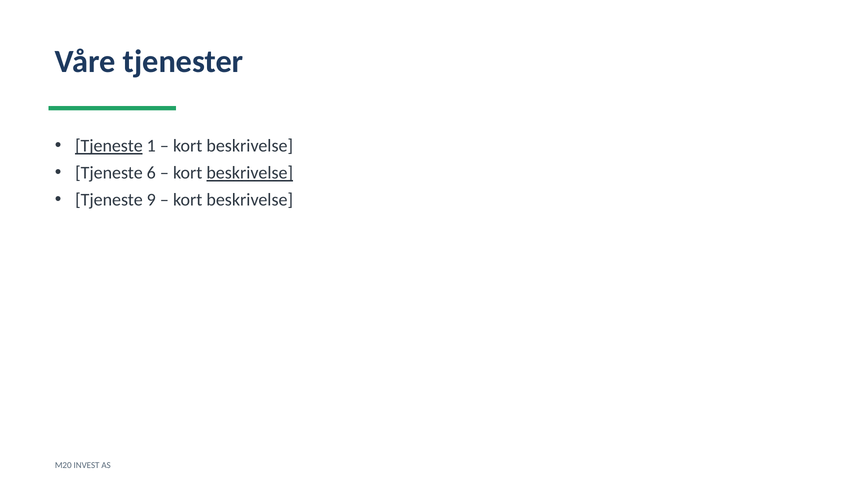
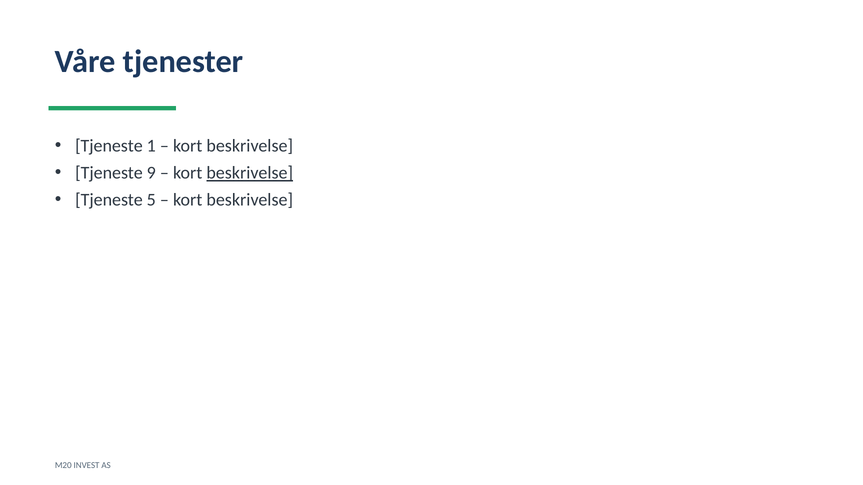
Tjeneste at (109, 146) underline: present -> none
6: 6 -> 9
9: 9 -> 5
